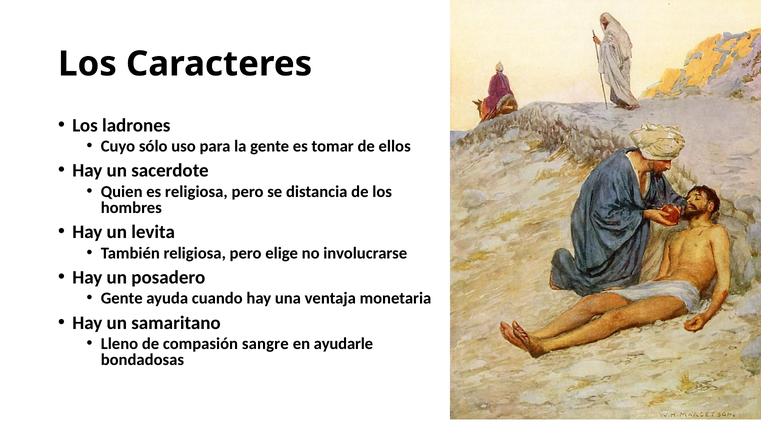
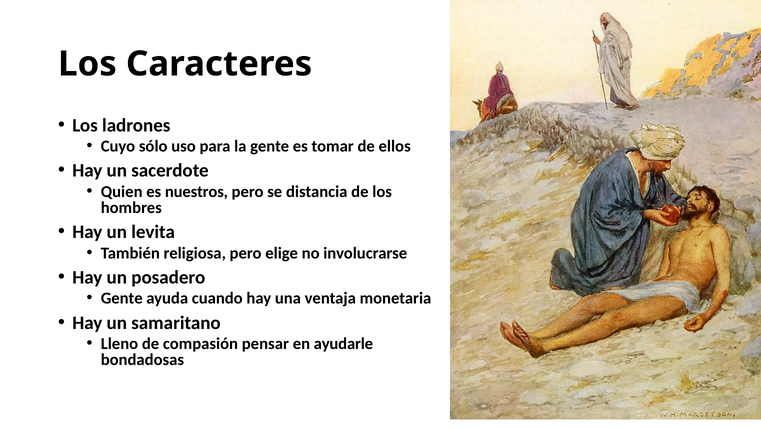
es religiosa: religiosa -> nuestros
sangre: sangre -> pensar
